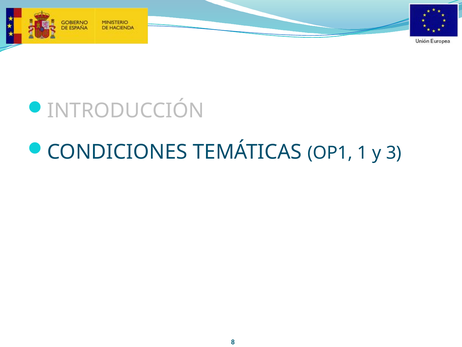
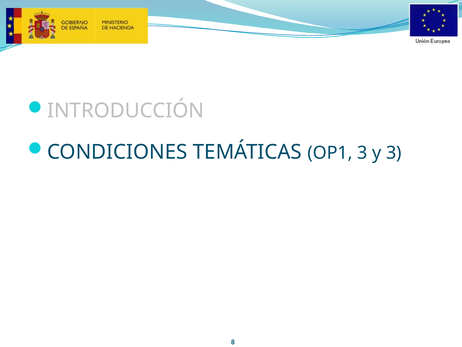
OP1 1: 1 -> 3
